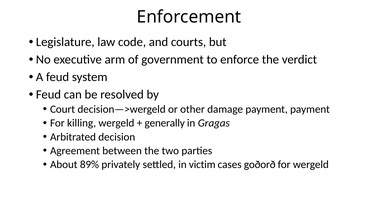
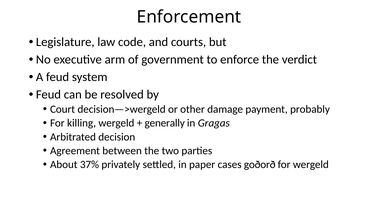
payment payment: payment -> probably
89%: 89% -> 37%
victim: victim -> paper
